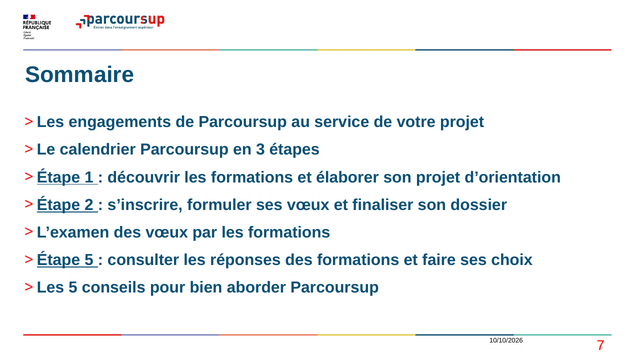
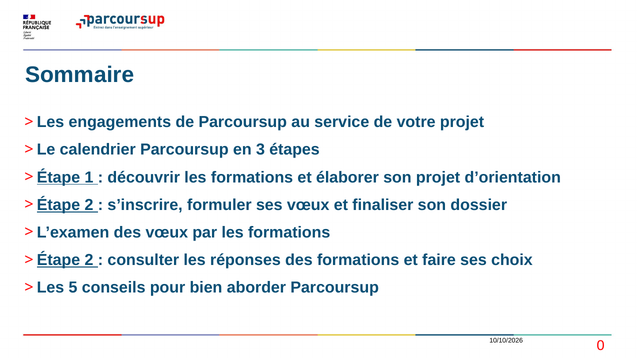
5 at (89, 260): 5 -> 2
7: 7 -> 0
